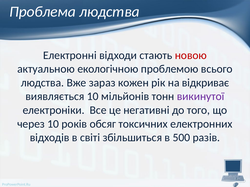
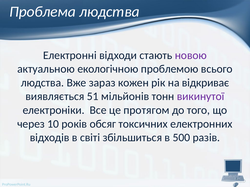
новою colour: red -> purple
виявляється 10: 10 -> 51
негативні: негативні -> протягом
